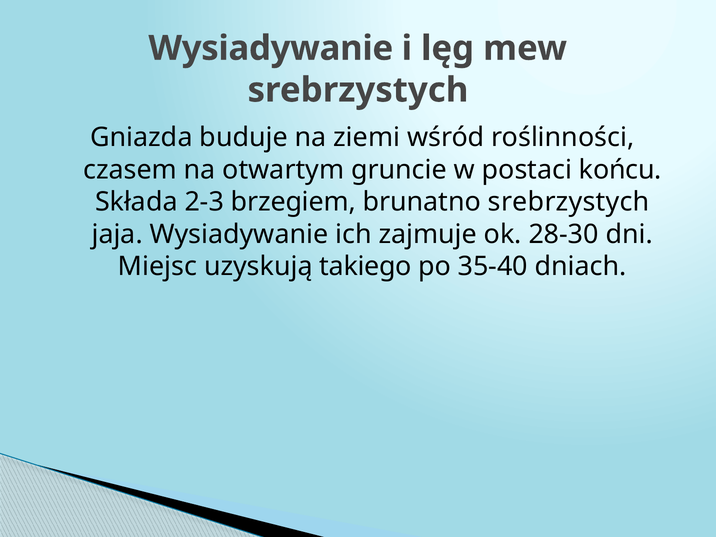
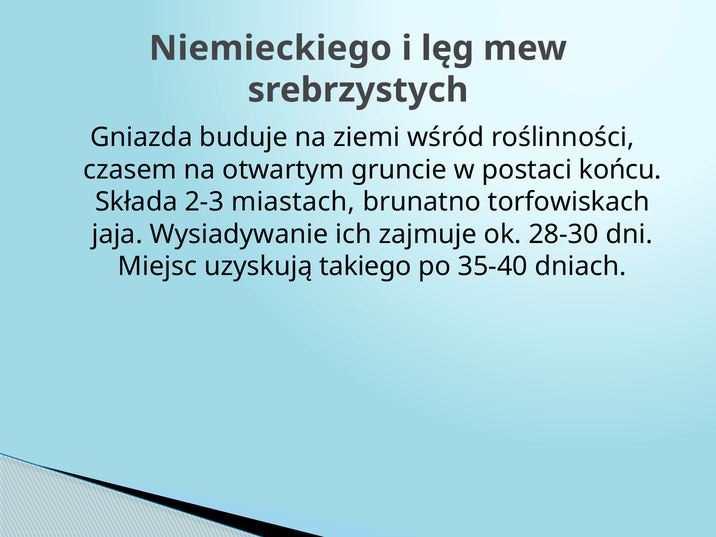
Wysiadywanie at (271, 48): Wysiadywanie -> Niemieckiego
brzegiem: brzegiem -> miastach
brunatno srebrzystych: srebrzystych -> torfowiskach
